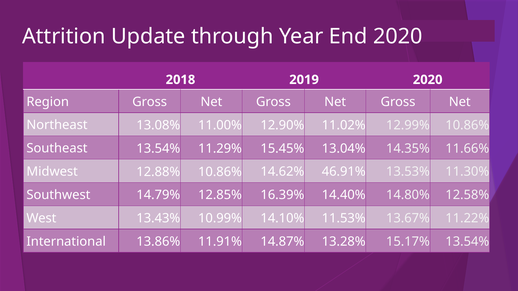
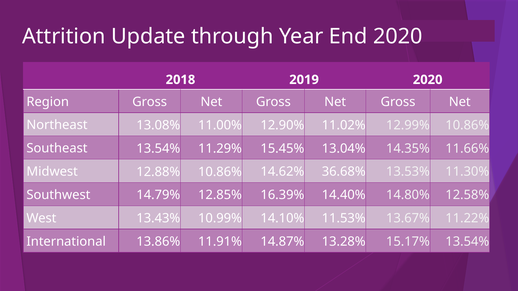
46.91%: 46.91% -> 36.68%
